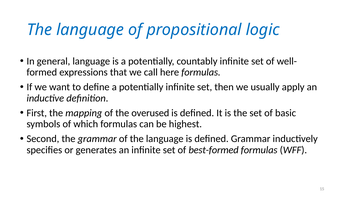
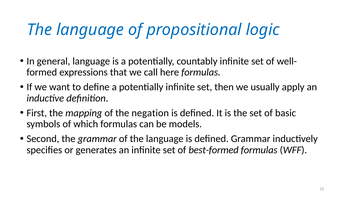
overused: overused -> negation
highest: highest -> models
